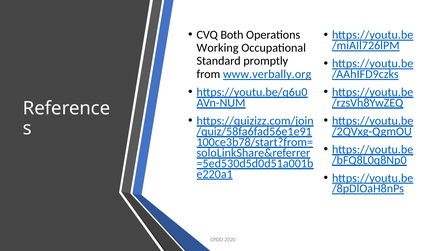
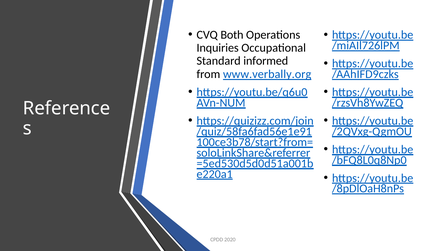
Working: Working -> Inquiries
promptly: promptly -> informed
